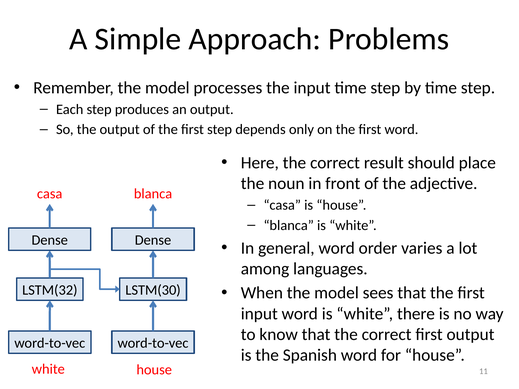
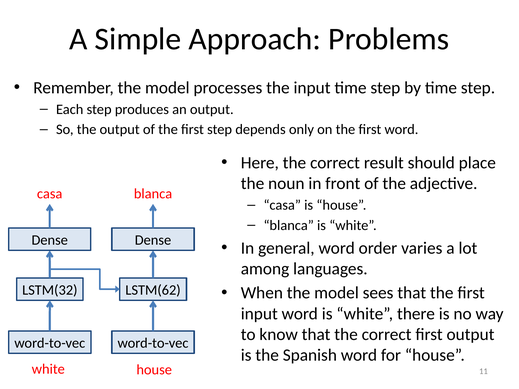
LSTM(30: LSTM(30 -> LSTM(62
